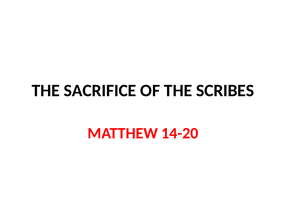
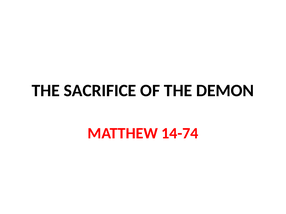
SCRIBES: SCRIBES -> DEMON
14-20: 14-20 -> 14-74
